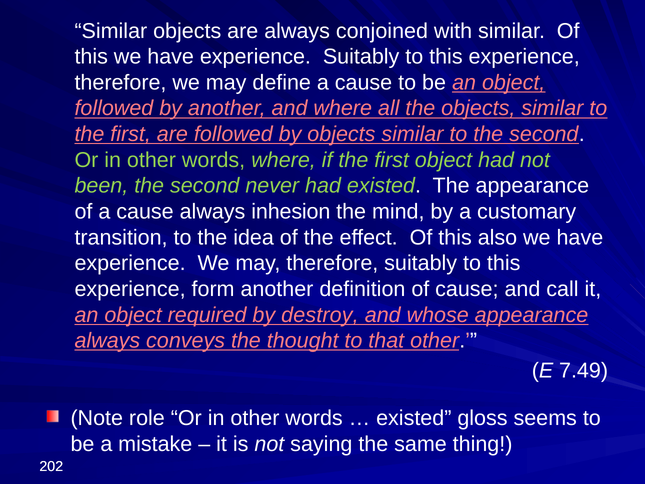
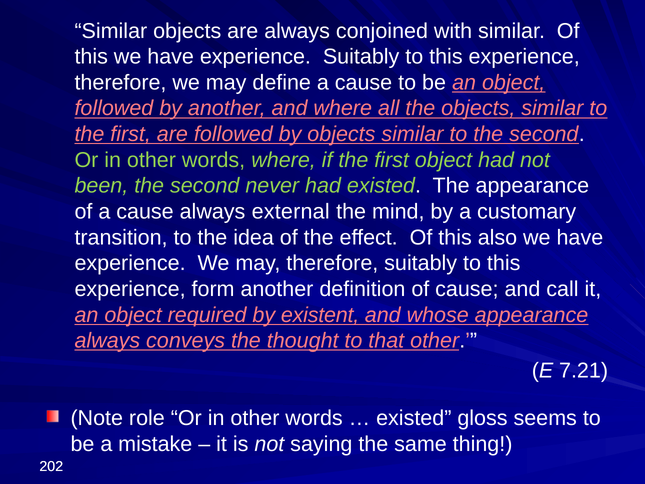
inhesion: inhesion -> external
destroy: destroy -> existent
7.49: 7.49 -> 7.21
